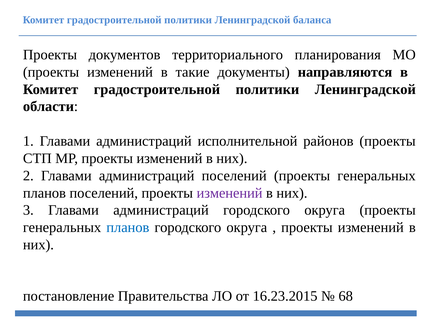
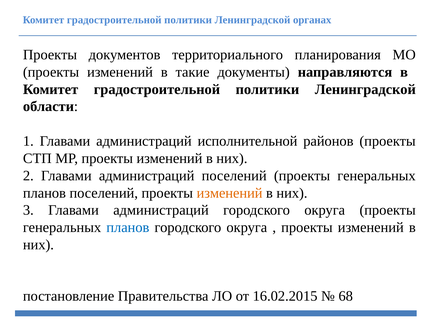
баланса: баланса -> органах
изменений at (230, 193) colour: purple -> orange
16.23.2015: 16.23.2015 -> 16.02.2015
